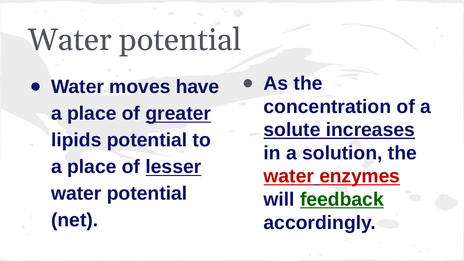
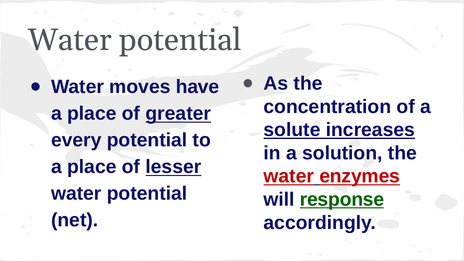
lipids: lipids -> every
feedback: feedback -> response
